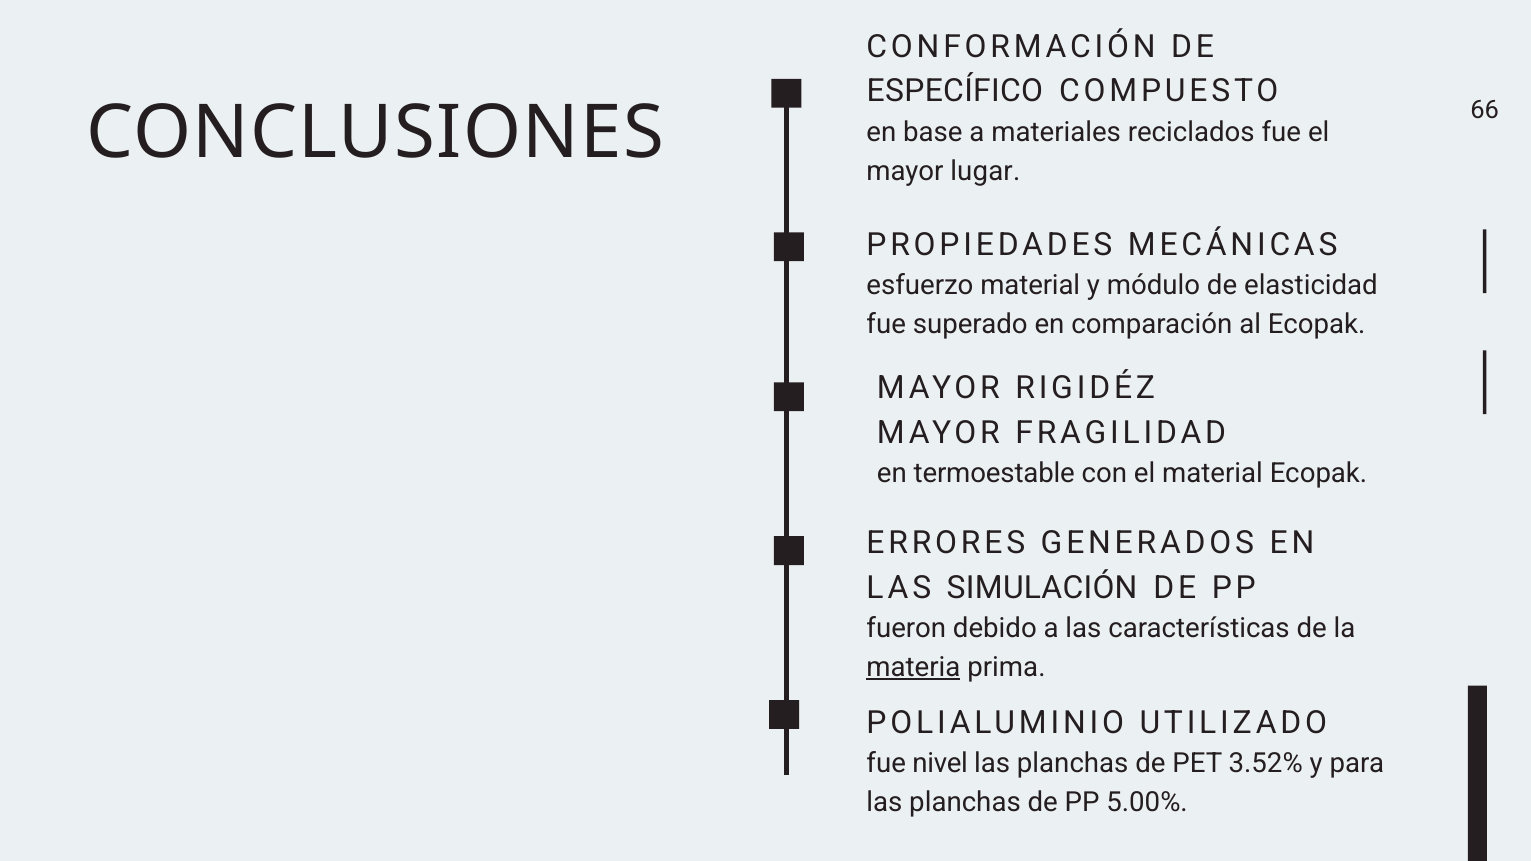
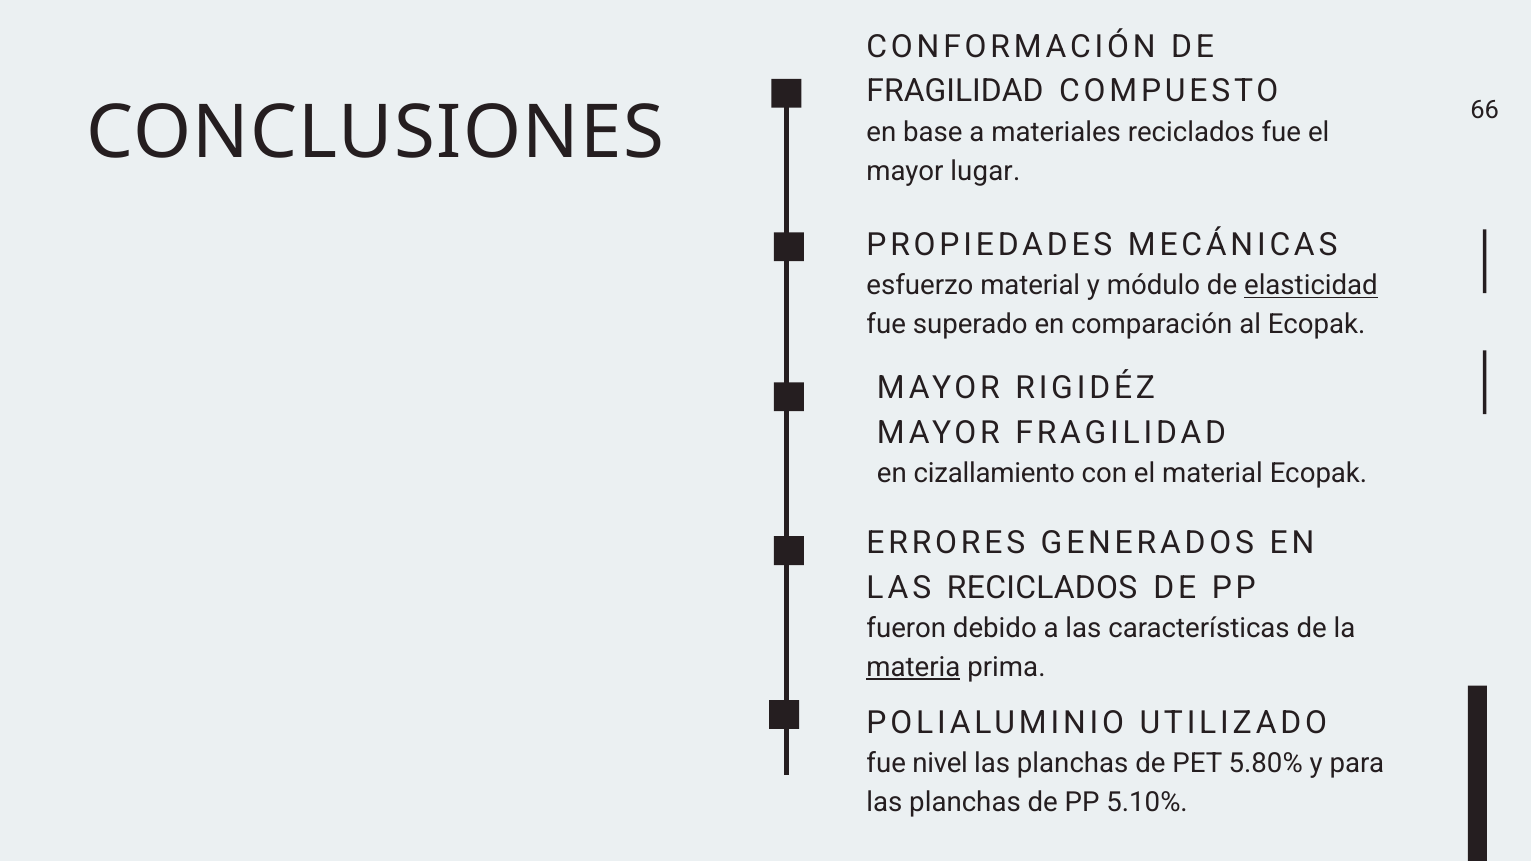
ESPECÍFICO at (955, 91): ESPECÍFICO -> FRAGILIDAD
elasticidad underline: none -> present
termoestable: termoestable -> cizallamiento
LAS SIMULACIÓN: SIMULACIÓN -> RECICLADOS
3.52%: 3.52% -> 5.80%
5.00%: 5.00% -> 5.10%
